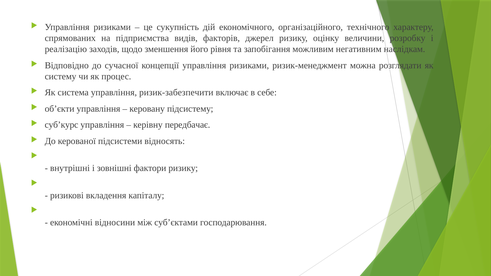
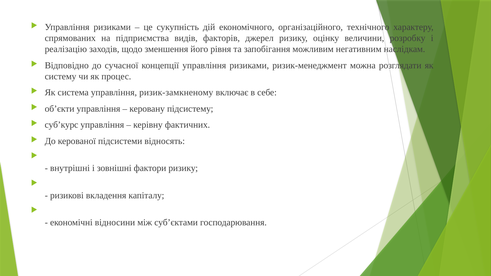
ризик-забезпечити: ризик-забезпечити -> ризик-замкненому
передбачає: передбачає -> фактичних
